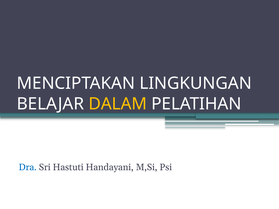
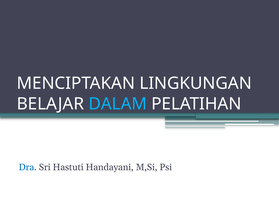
DALAM colour: yellow -> light blue
